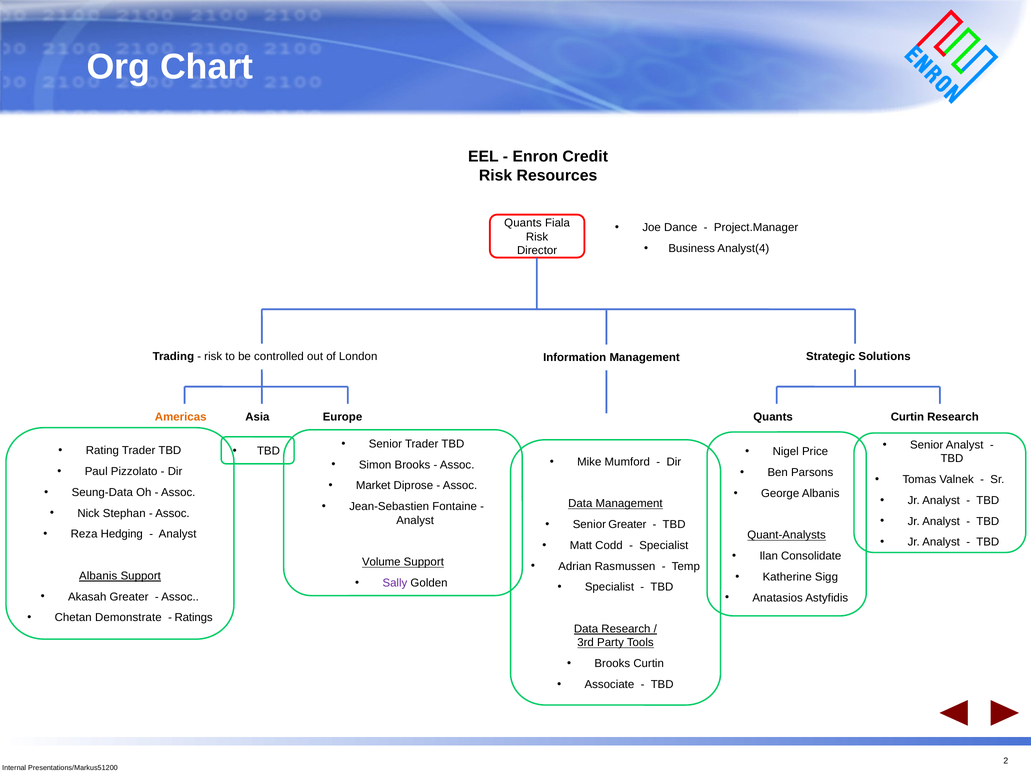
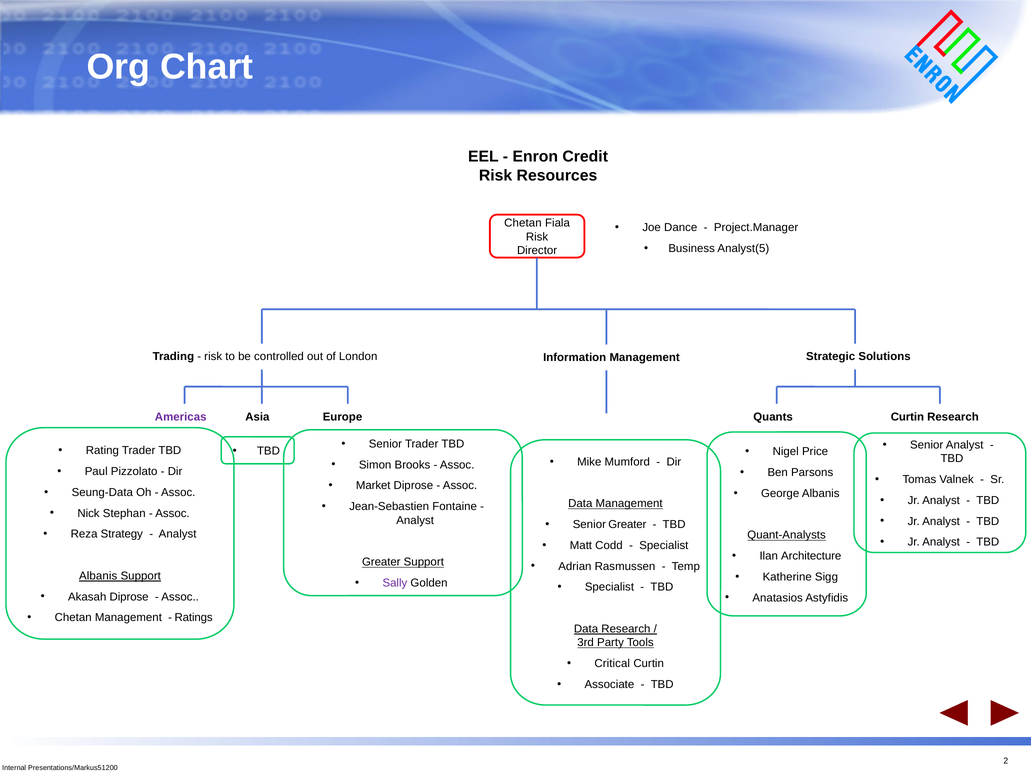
Quants at (523, 223): Quants -> Chetan
Analyst(4: Analyst(4 -> Analyst(5
Americas colour: orange -> purple
Hedging: Hedging -> Strategy
Consolidate: Consolidate -> Architecture
Volume at (381, 562): Volume -> Greater
Akasah Greater: Greater -> Diprose
Chetan Demonstrate: Demonstrate -> Management
Brooks at (612, 663): Brooks -> Critical
